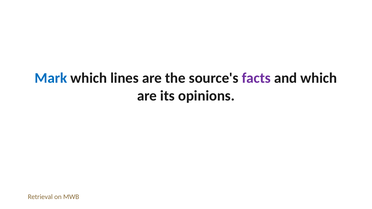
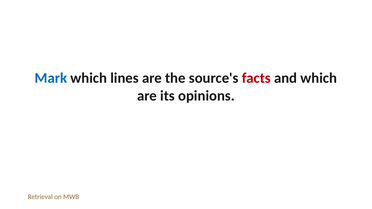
facts colour: purple -> red
